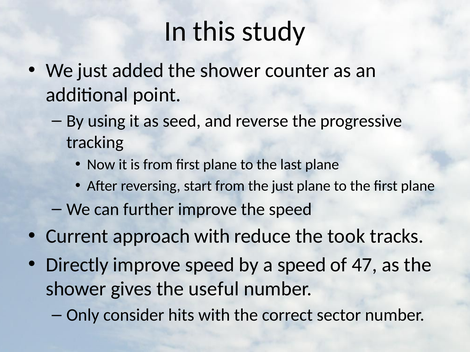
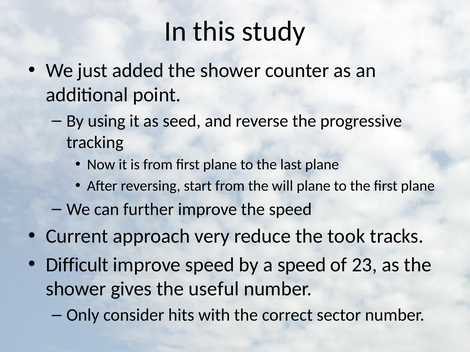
the just: just -> will
approach with: with -> very
Directly: Directly -> Difficult
47: 47 -> 23
